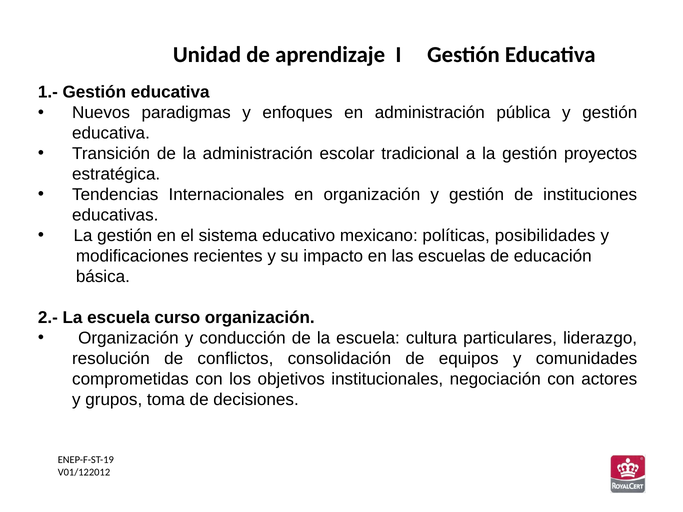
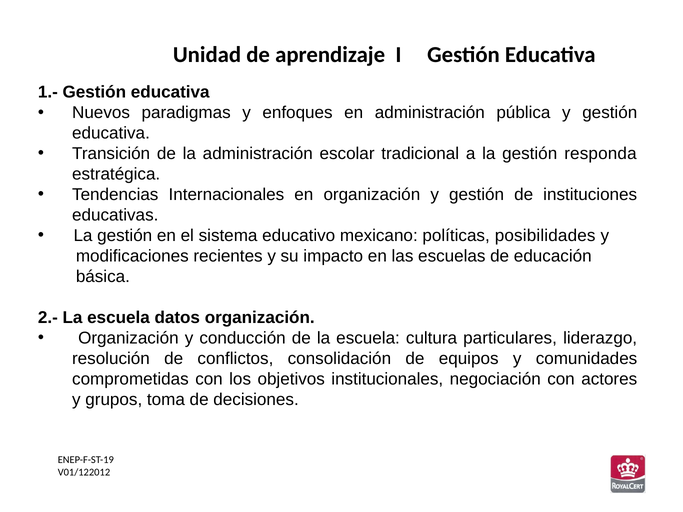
proyectos: proyectos -> responda
curso: curso -> datos
